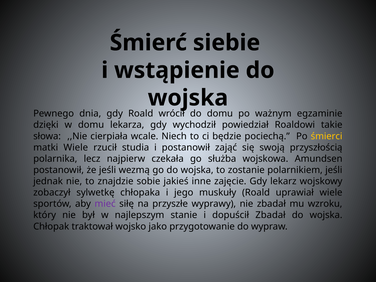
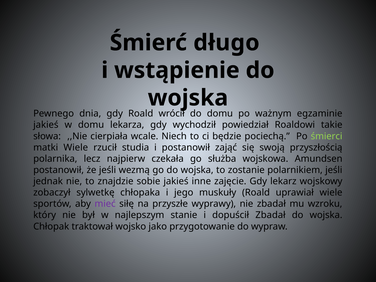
siebie: siebie -> długo
dzięki at (46, 125): dzięki -> jakieś
śmierci colour: yellow -> light green
